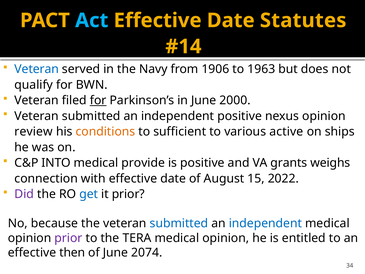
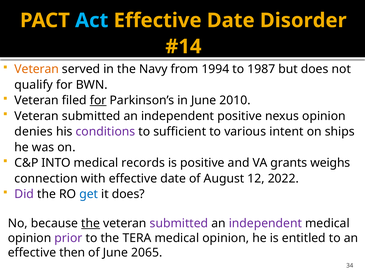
Statutes: Statutes -> Disorder
Veteran at (37, 69) colour: blue -> orange
1906: 1906 -> 1994
1963: 1963 -> 1987
2000: 2000 -> 2010
review: review -> denies
conditions colour: orange -> purple
active: active -> intent
provide: provide -> records
15: 15 -> 12
it prior: prior -> does
the at (91, 223) underline: none -> present
submitted at (179, 223) colour: blue -> purple
independent at (265, 223) colour: blue -> purple
2074: 2074 -> 2065
